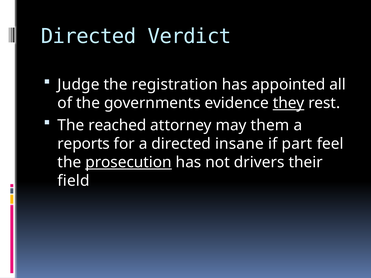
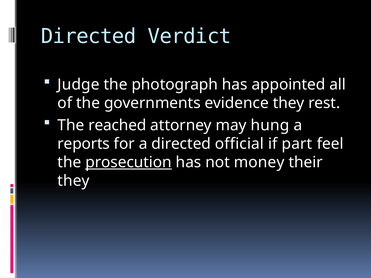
registration: registration -> photograph
they at (289, 103) underline: present -> none
them: them -> hung
insane: insane -> official
drivers: drivers -> money
field at (74, 181): field -> they
